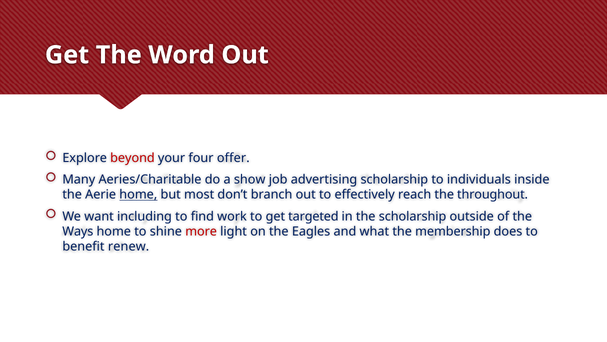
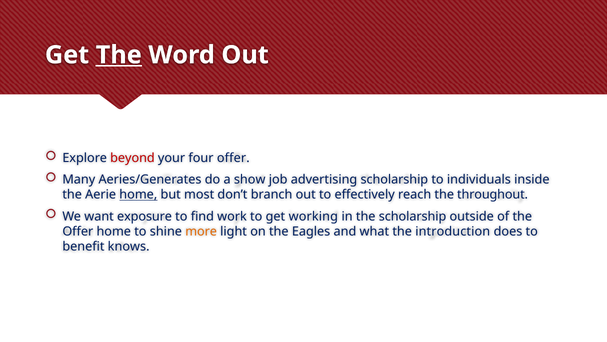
The at (119, 55) underline: none -> present
Aeries/Charitable: Aeries/Charitable -> Aeries/Generates
including: including -> exposure
targeted: targeted -> working
Ways at (78, 231): Ways -> Offer
more colour: red -> orange
membership: membership -> introduction
renew: renew -> knows
